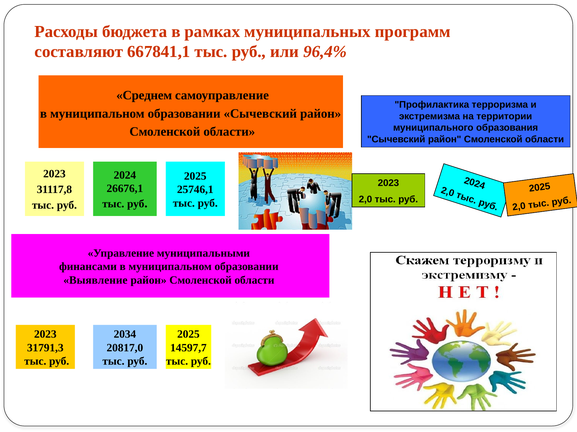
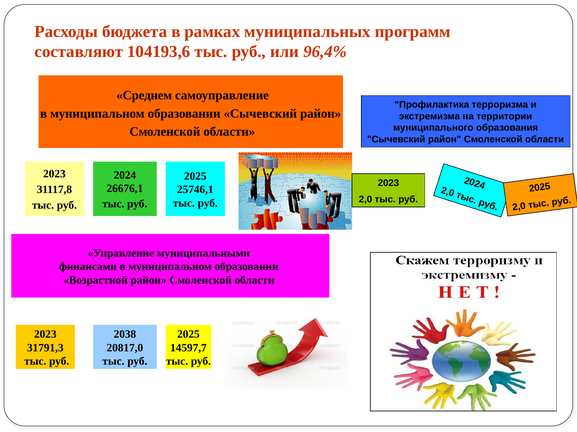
667841,1: 667841,1 -> 104193,6
Выявление: Выявление -> Возрастной
2034: 2034 -> 2038
